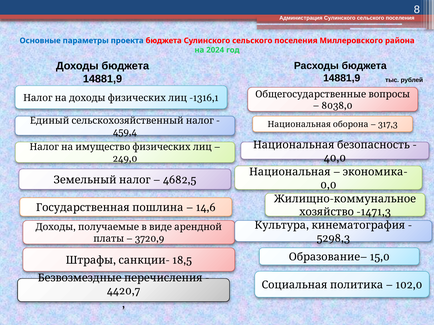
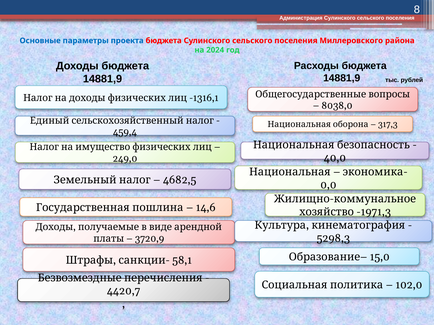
-1471,3: -1471,3 -> -1971,3
18,5: 18,5 -> 58,1
